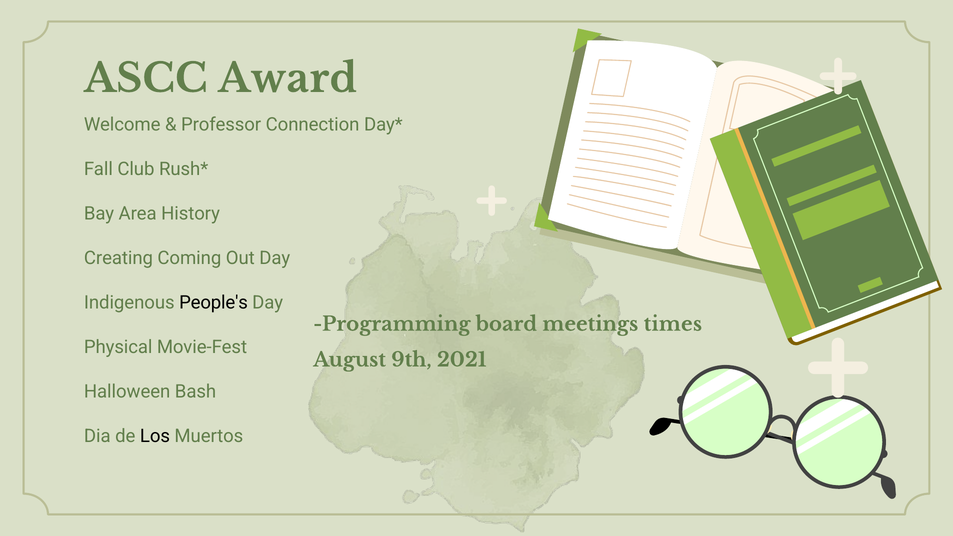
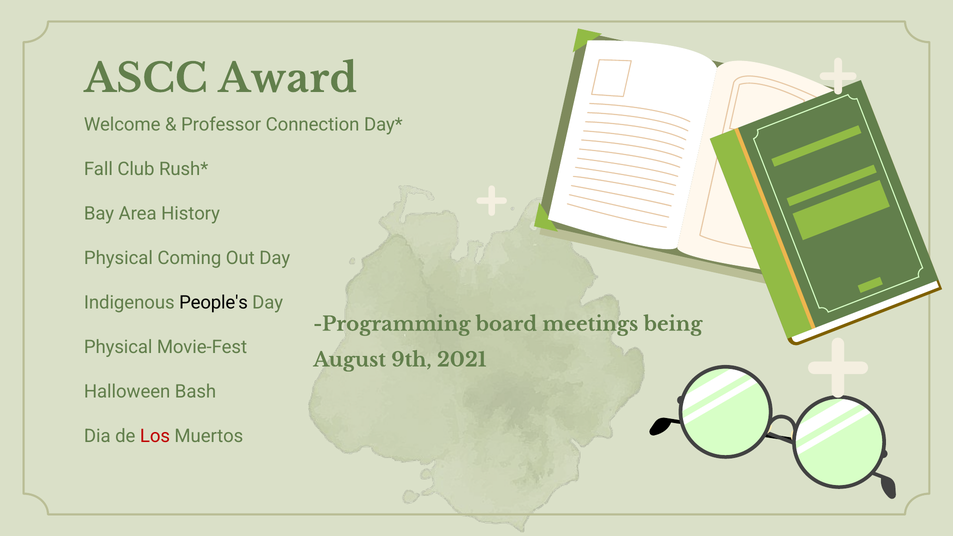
Creating at (118, 258): Creating -> Physical
times: times -> being
Los colour: black -> red
